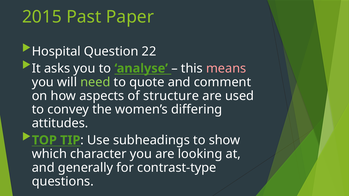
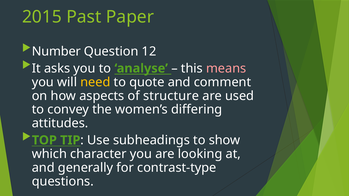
Hospital: Hospital -> Number
22: 22 -> 12
need colour: light green -> yellow
